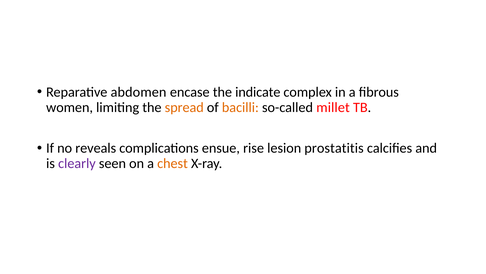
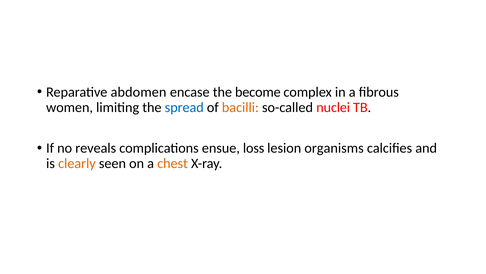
indicate: indicate -> become
spread colour: orange -> blue
millet: millet -> nuclei
rise: rise -> loss
prostatitis: prostatitis -> organisms
clearly colour: purple -> orange
